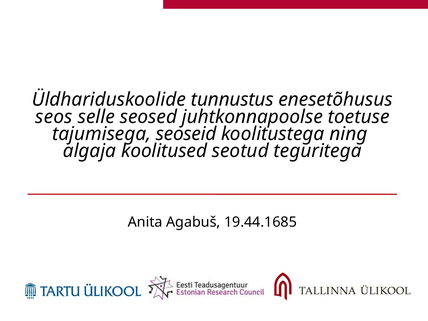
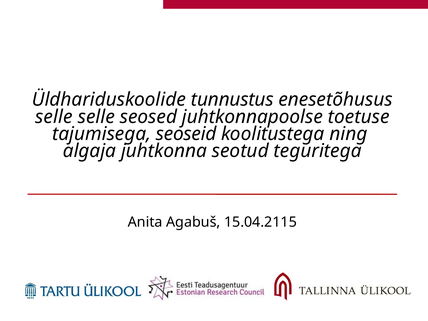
seos at (54, 117): seos -> selle
koolitused: koolitused -> juhtkonna
19.44.1685: 19.44.1685 -> 15.04.2115
